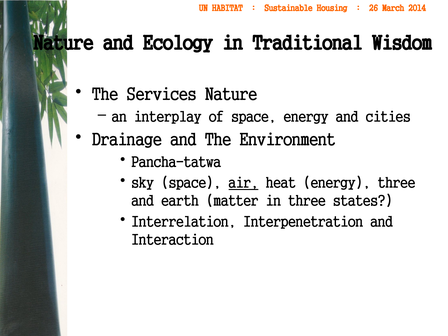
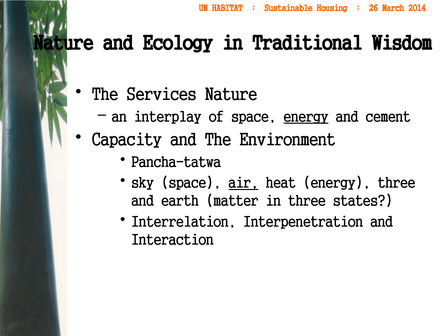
energy at (306, 117) underline: none -> present
cities: cities -> cement
Drainage: Drainage -> Capacity
